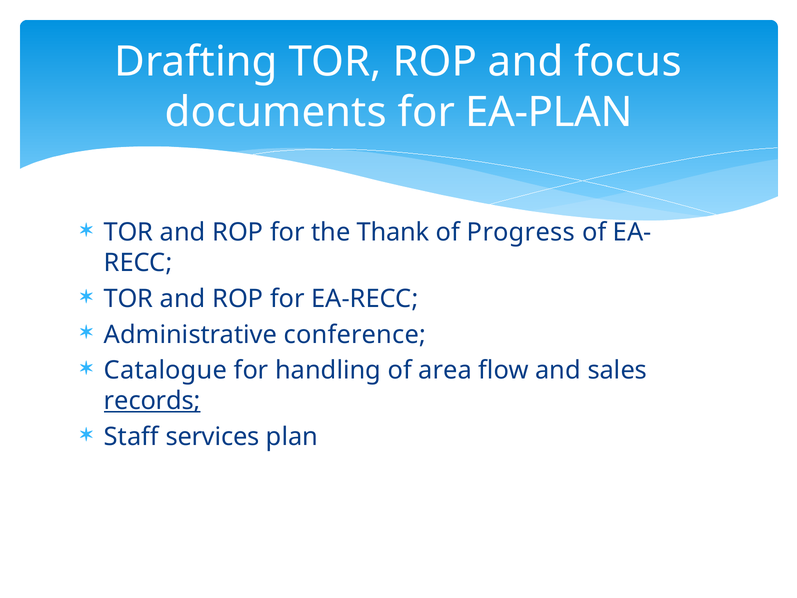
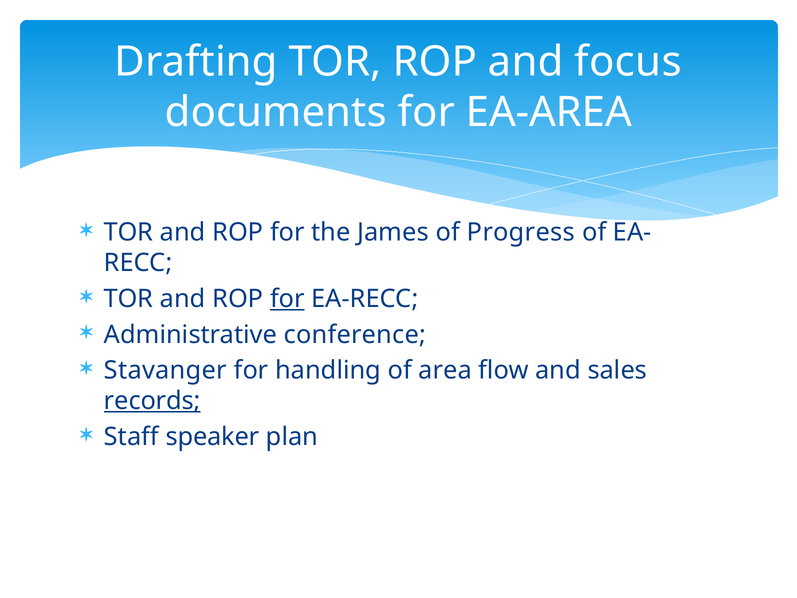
EA-PLAN: EA-PLAN -> EA-AREA
Thank: Thank -> James
for at (287, 299) underline: none -> present
Catalogue: Catalogue -> Stavanger
services: services -> speaker
